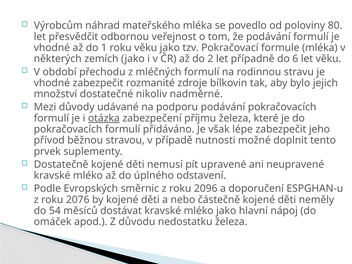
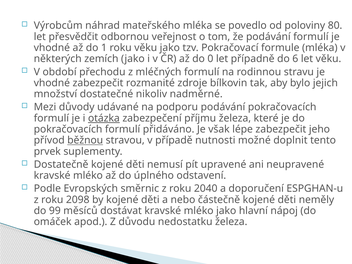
2: 2 -> 0
běžnou underline: none -> present
2096: 2096 -> 2040
2076: 2076 -> 2098
54: 54 -> 99
